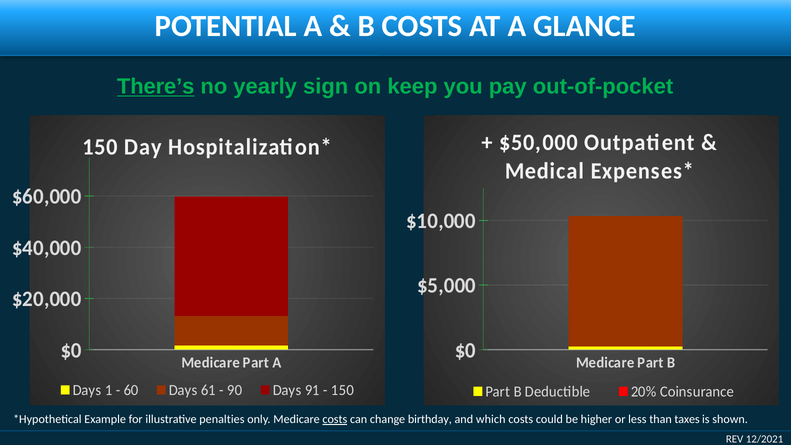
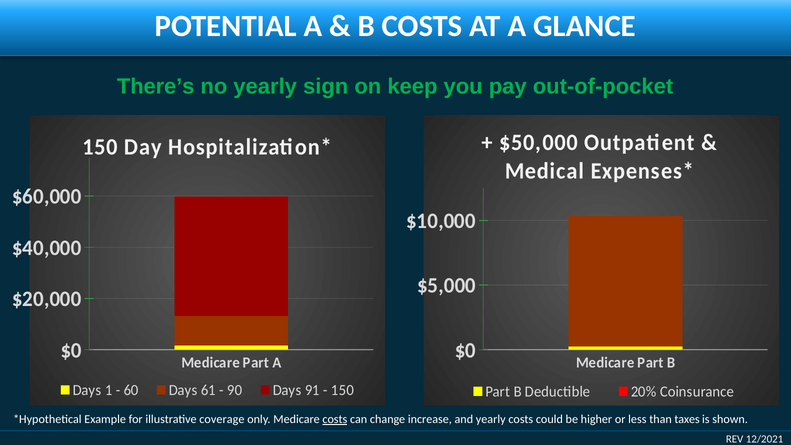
There’s underline: present -> none
penalties: penalties -> coverage
birthday: birthday -> increase
and which: which -> yearly
